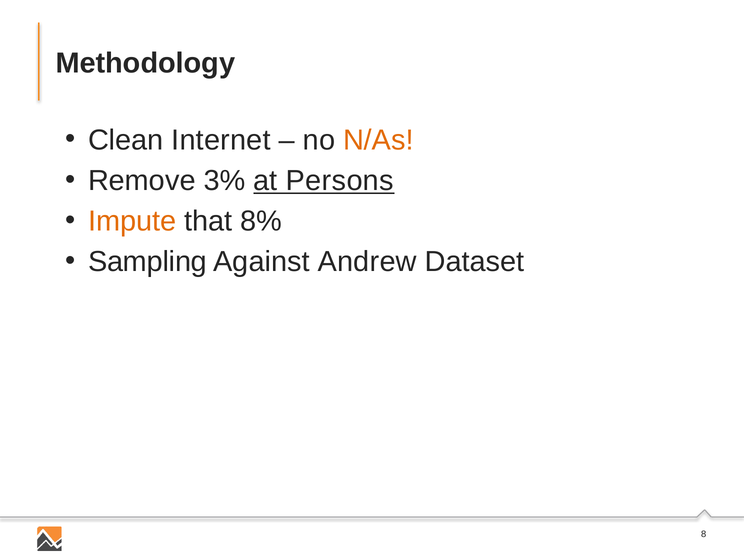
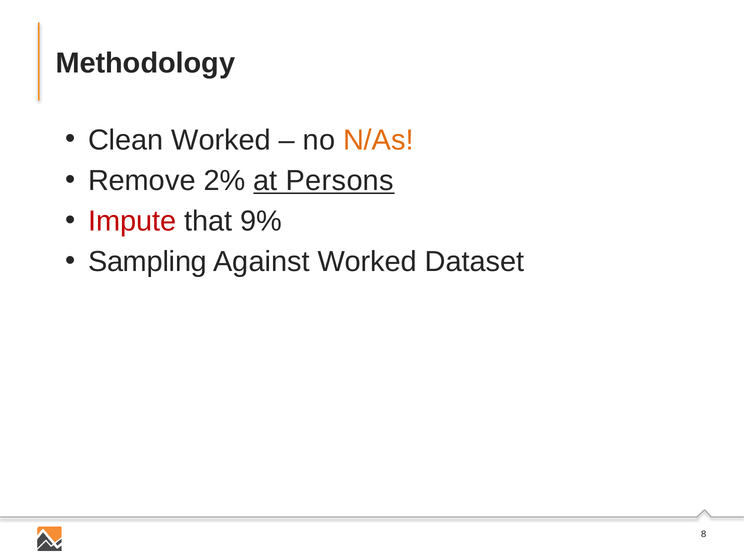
Clean Internet: Internet -> Worked
3%: 3% -> 2%
Impute colour: orange -> red
8%: 8% -> 9%
Against Andrew: Andrew -> Worked
